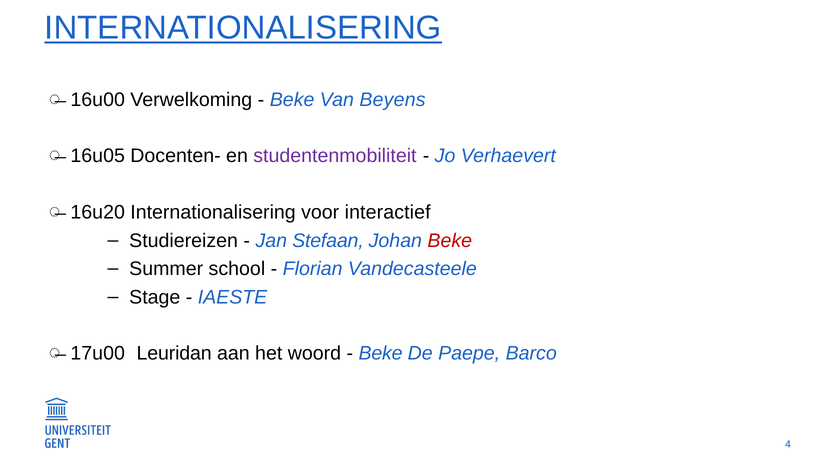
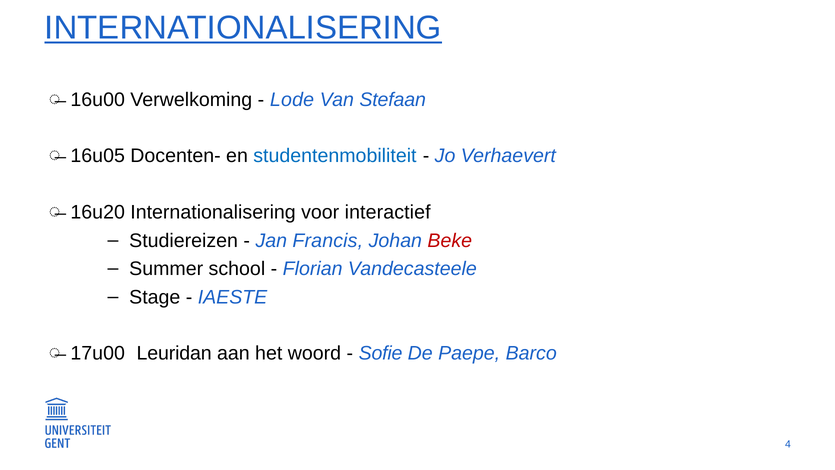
Beke at (292, 100): Beke -> Lode
Beyens: Beyens -> Stefaan
studentenmobiliteit colour: purple -> blue
Stefaan: Stefaan -> Francis
Beke at (381, 353): Beke -> Sofie
